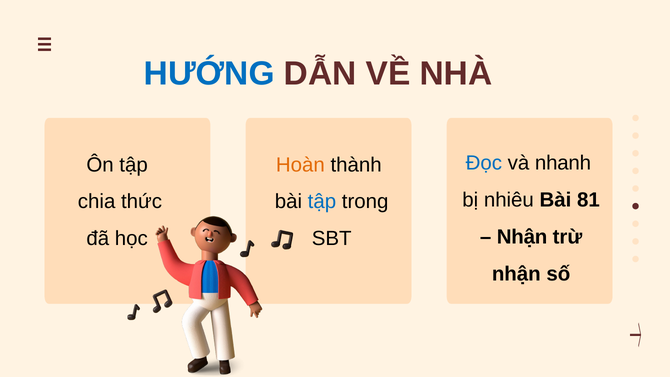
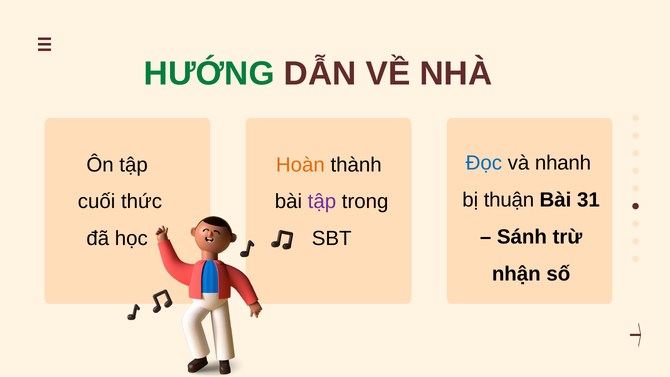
HƯỚNG colour: blue -> green
nhiêu: nhiêu -> thuận
81: 81 -> 31
chia: chia -> cuối
tập at (322, 202) colour: blue -> purple
Nhận at (522, 237): Nhận -> Sánh
